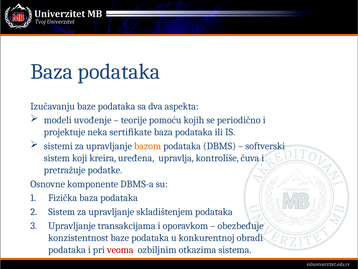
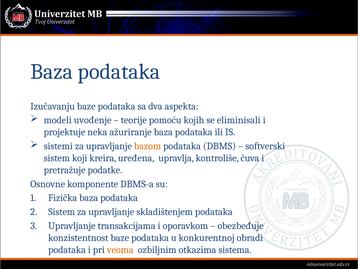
periodično: periodično -> eliminisali
sertiﬁkate: sertiﬁkate -> ažuriranje
veoma colour: red -> orange
